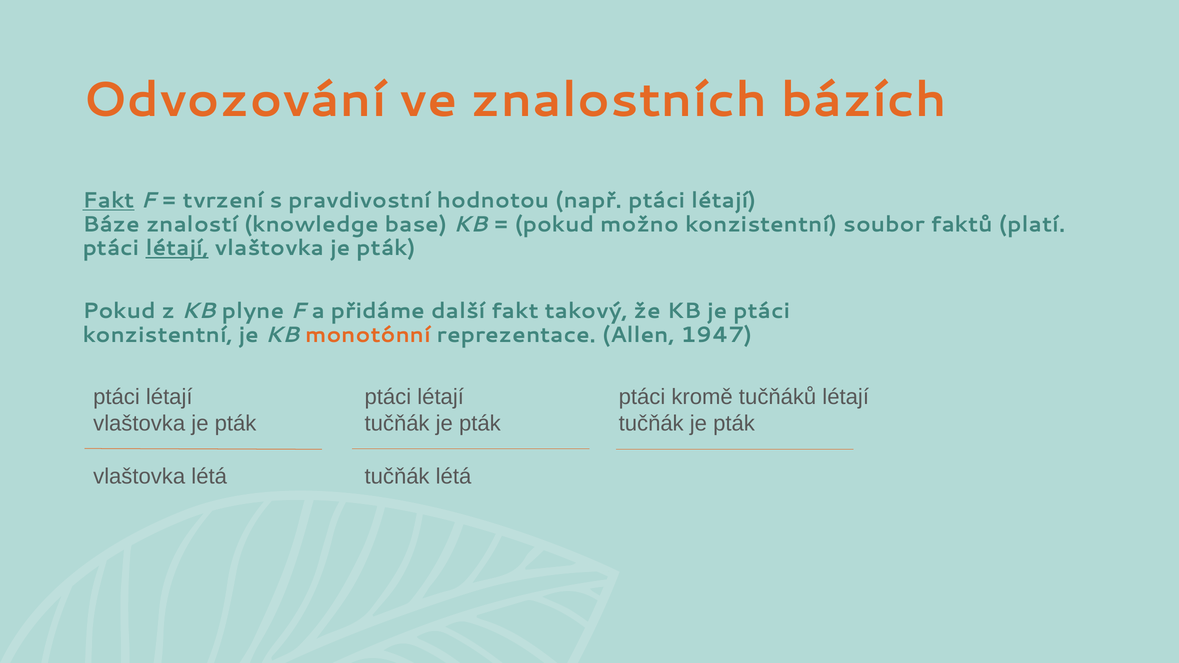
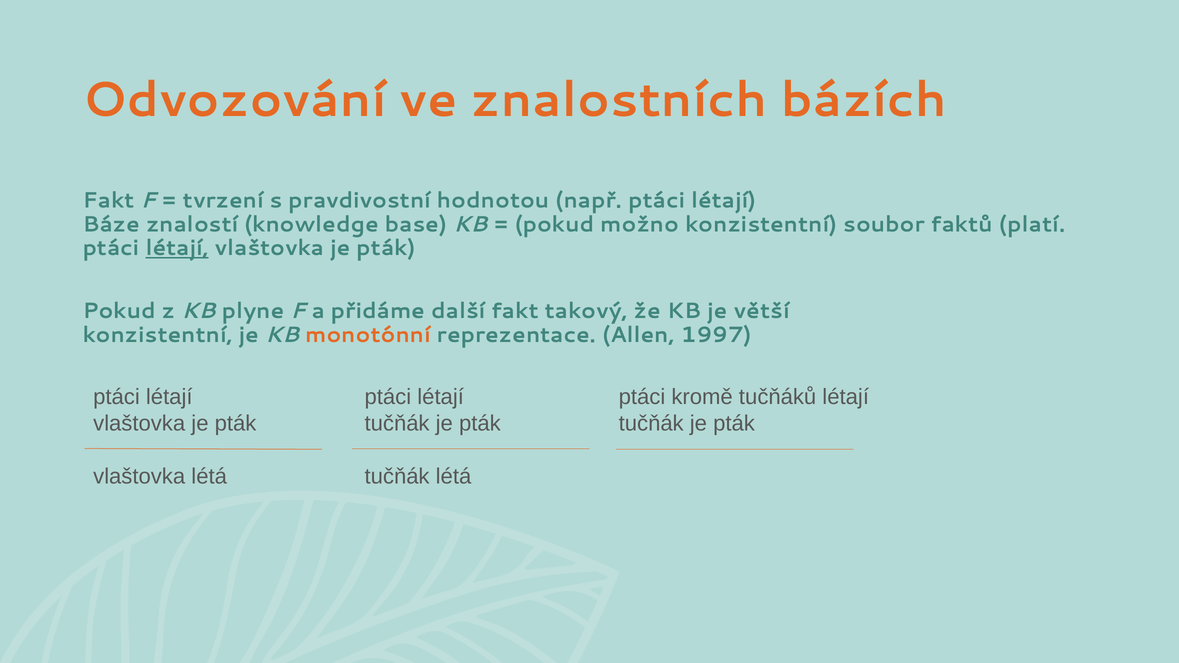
Fakt at (109, 200) underline: present -> none
je ptáci: ptáci -> větší
1947: 1947 -> 1997
